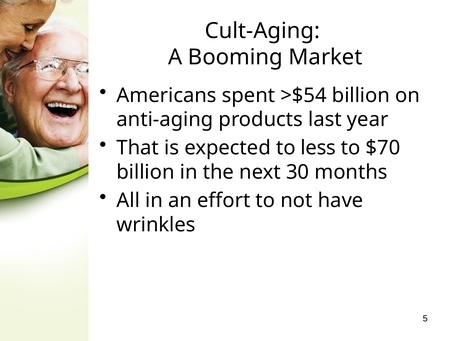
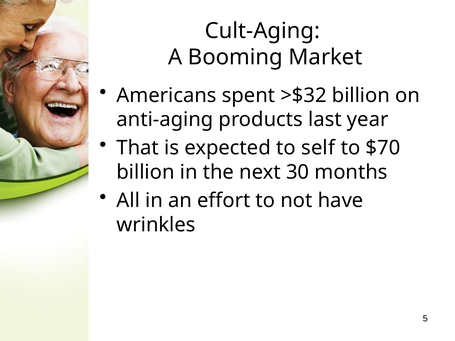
>$54: >$54 -> >$32
less: less -> self
